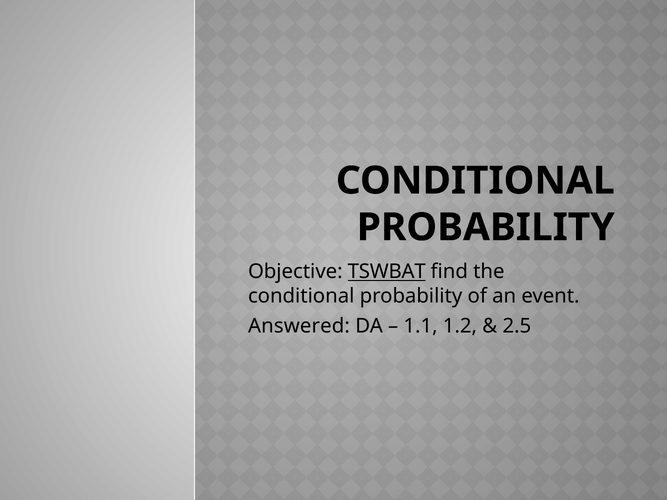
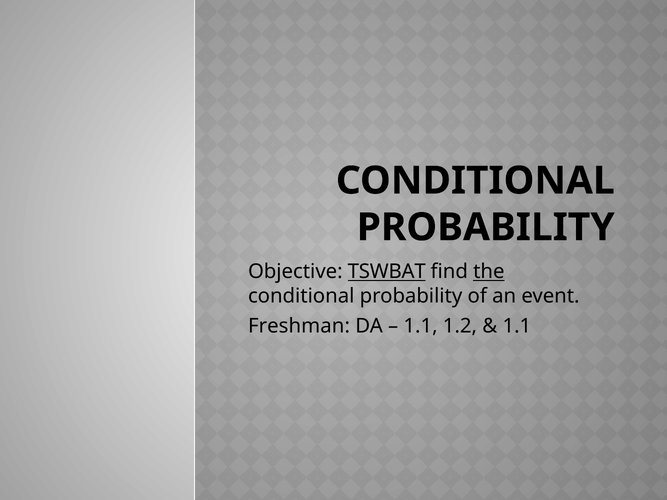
the underline: none -> present
Answered: Answered -> Freshman
2.5 at (517, 326): 2.5 -> 1.1
